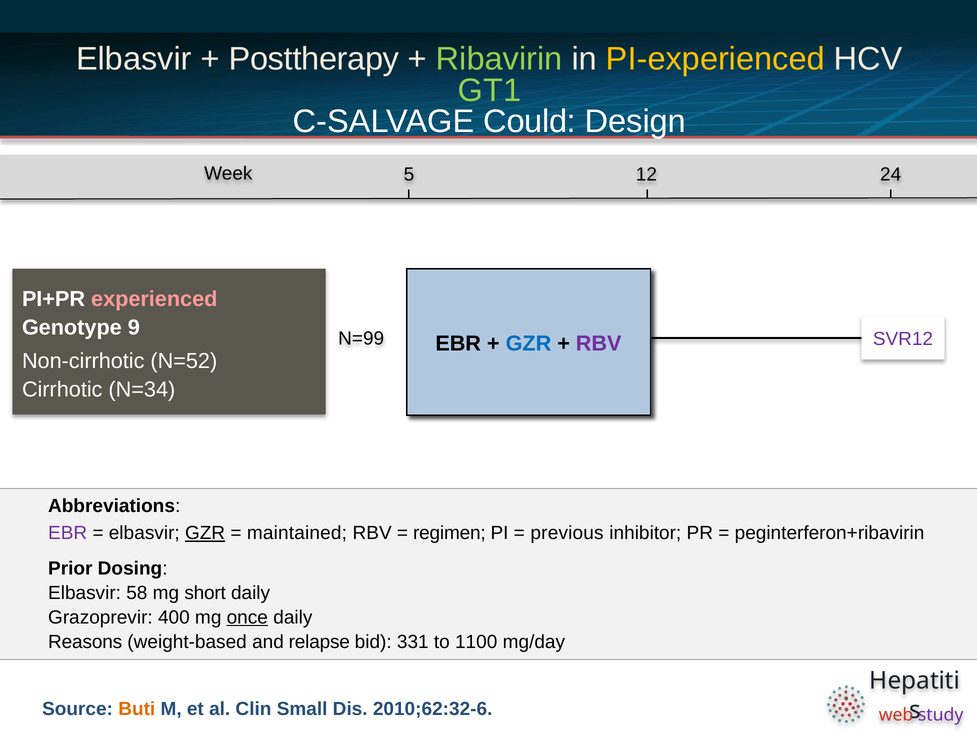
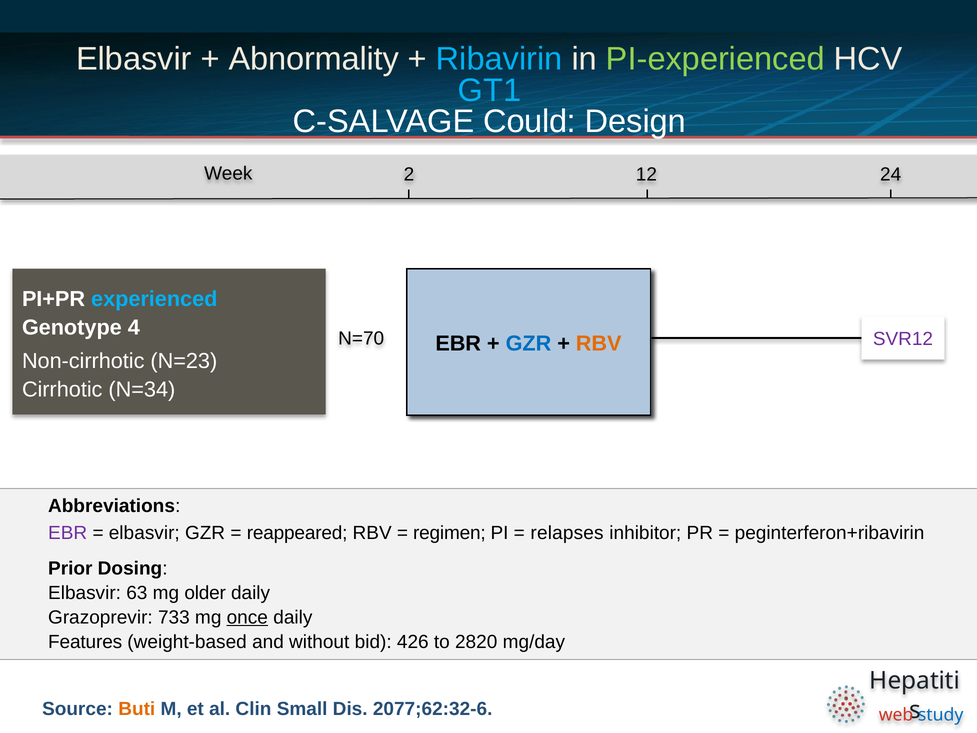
Posttherapy: Posttherapy -> Abnormality
Ribavirin colour: light green -> light blue
PI-experienced colour: yellow -> light green
GT1 colour: light green -> light blue
5: 5 -> 2
experienced colour: pink -> light blue
9: 9 -> 4
N=99: N=99 -> N=70
RBV at (599, 343) colour: purple -> orange
N=52: N=52 -> N=23
GZR at (205, 533) underline: present -> none
maintained: maintained -> reappeared
previous: previous -> relapses
58: 58 -> 63
short: short -> older
400: 400 -> 733
Reasons: Reasons -> Features
relapse: relapse -> without
331: 331 -> 426
1100: 1100 -> 2820
2010;62:32-6: 2010;62:32-6 -> 2077;62:32-6
study colour: purple -> blue
